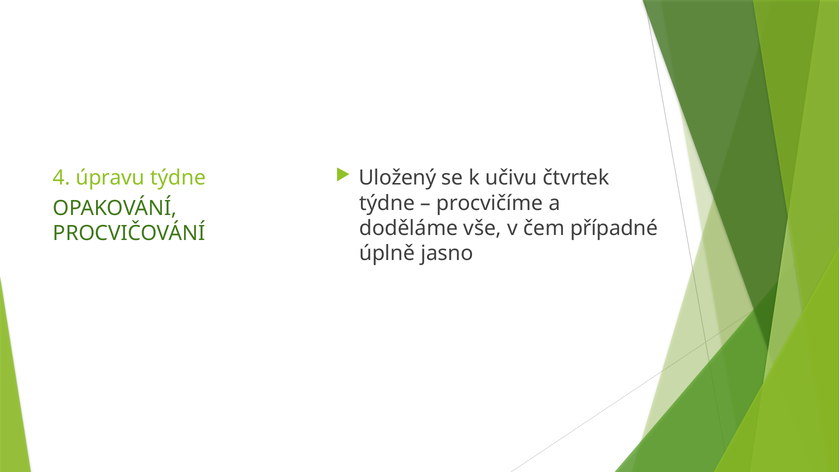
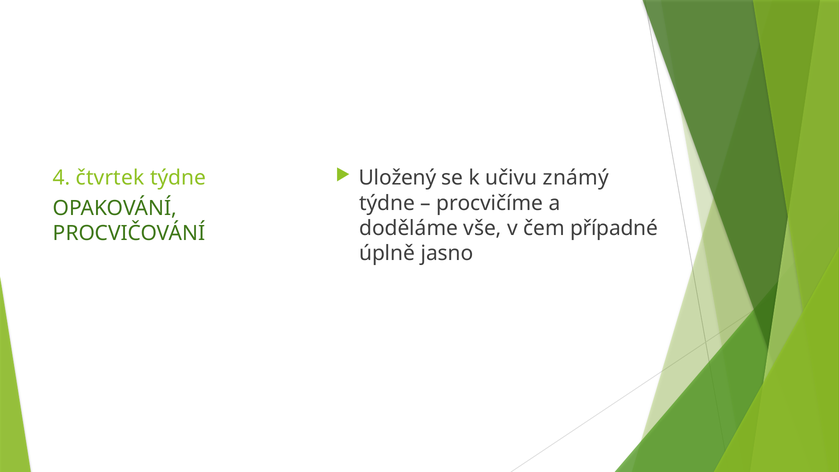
úpravu: úpravu -> čtvrtek
čtvrtek: čtvrtek -> známý
